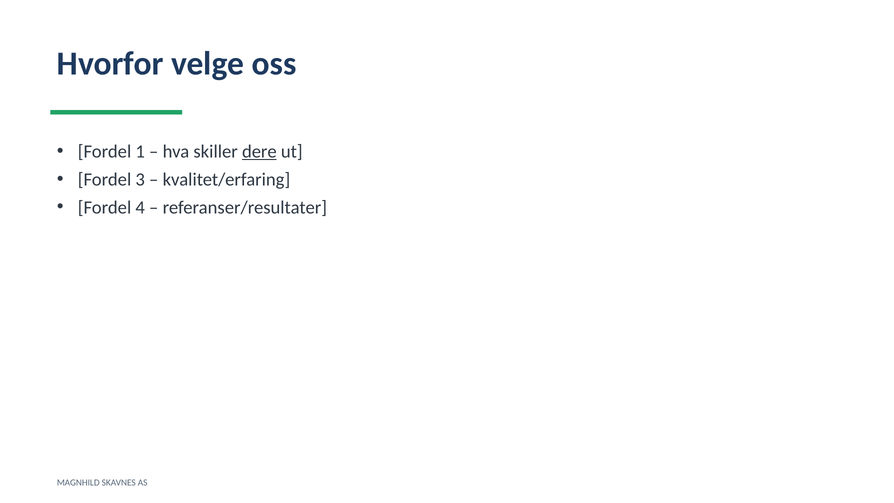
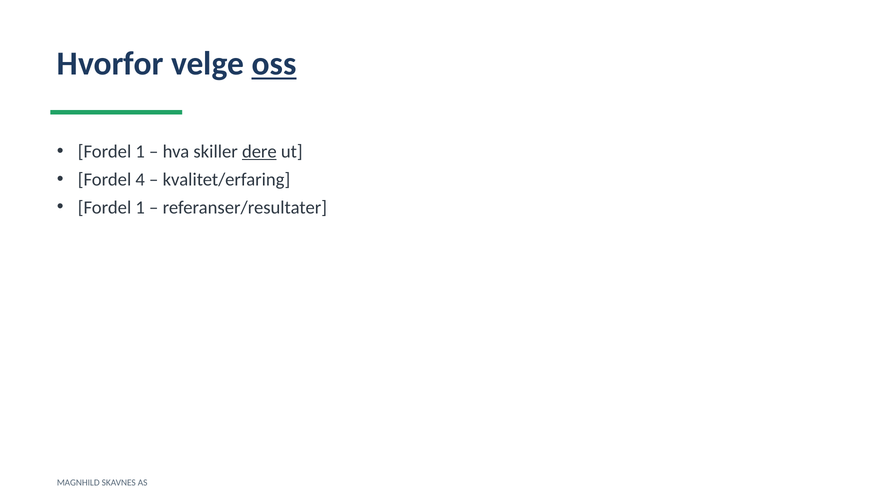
oss underline: none -> present
3: 3 -> 4
4 at (140, 207): 4 -> 1
